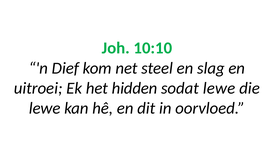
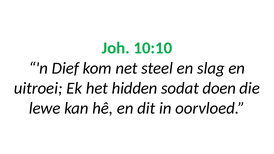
sodat lewe: lewe -> doen
